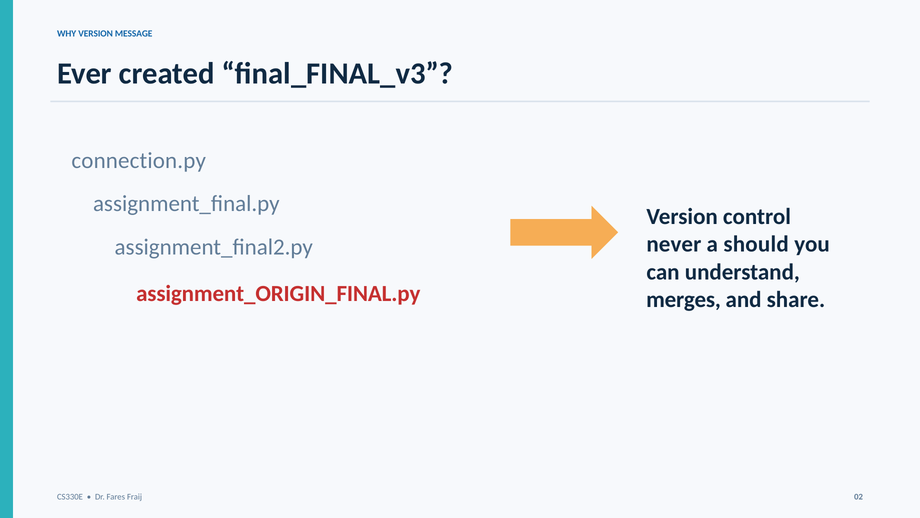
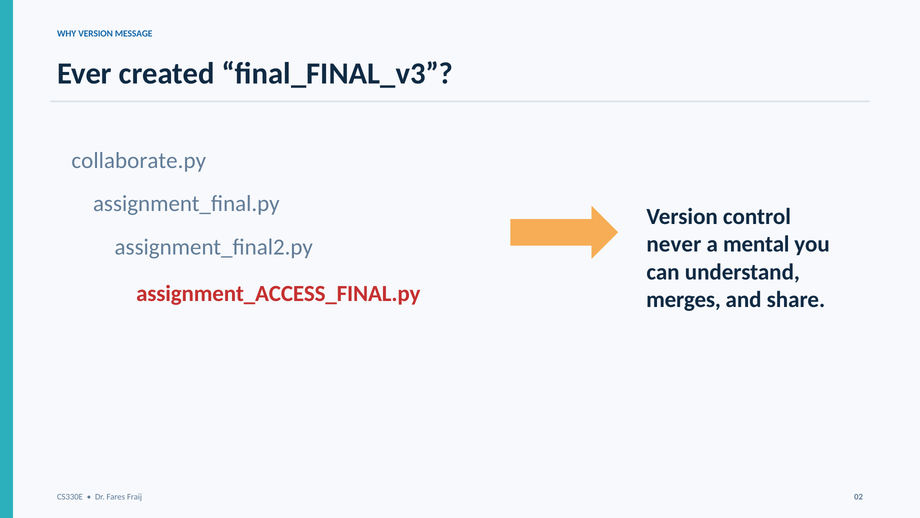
connection.py: connection.py -> collaborate.py
should: should -> mental
assignment_ORIGIN_FINAL.py: assignment_ORIGIN_FINAL.py -> assignment_ACCESS_FINAL.py
